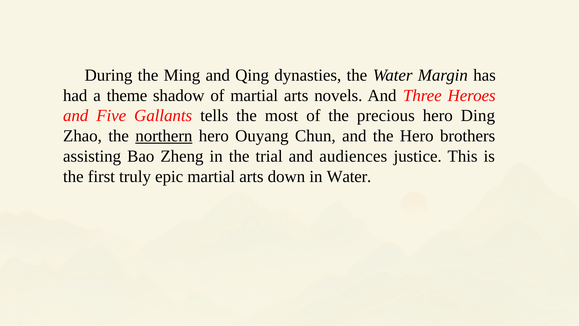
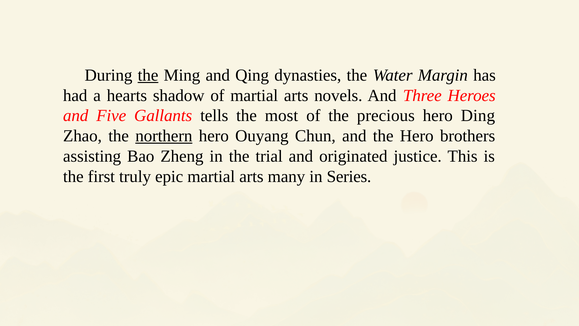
the at (148, 75) underline: none -> present
theme: theme -> hearts
audiences: audiences -> originated
down: down -> many
in Water: Water -> Series
